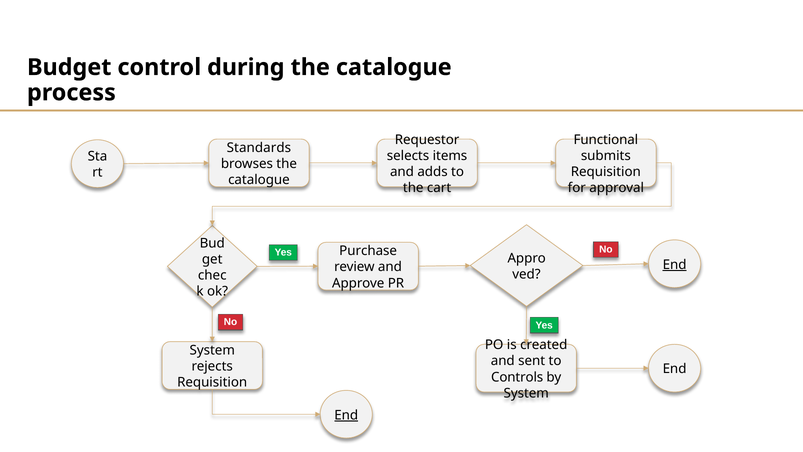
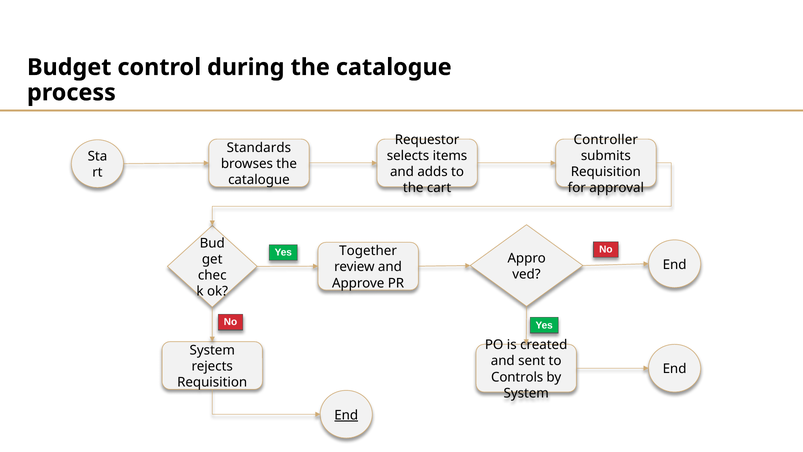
Functional: Functional -> Controller
Purchase: Purchase -> Together
End at (675, 264) underline: present -> none
